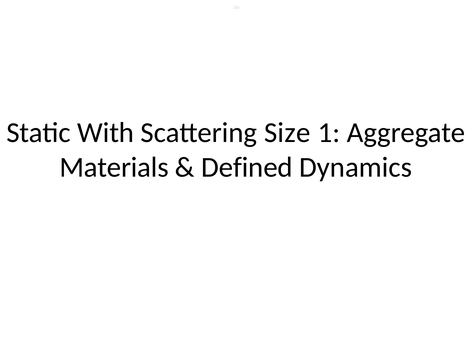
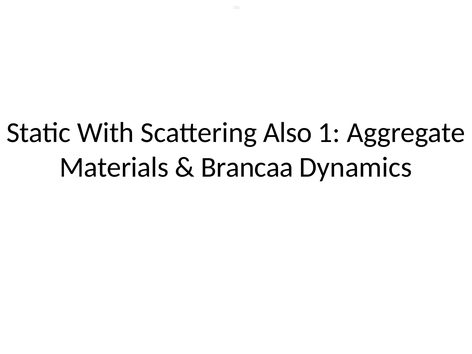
Size: Size -> Also
Defined: Defined -> Brancaa
